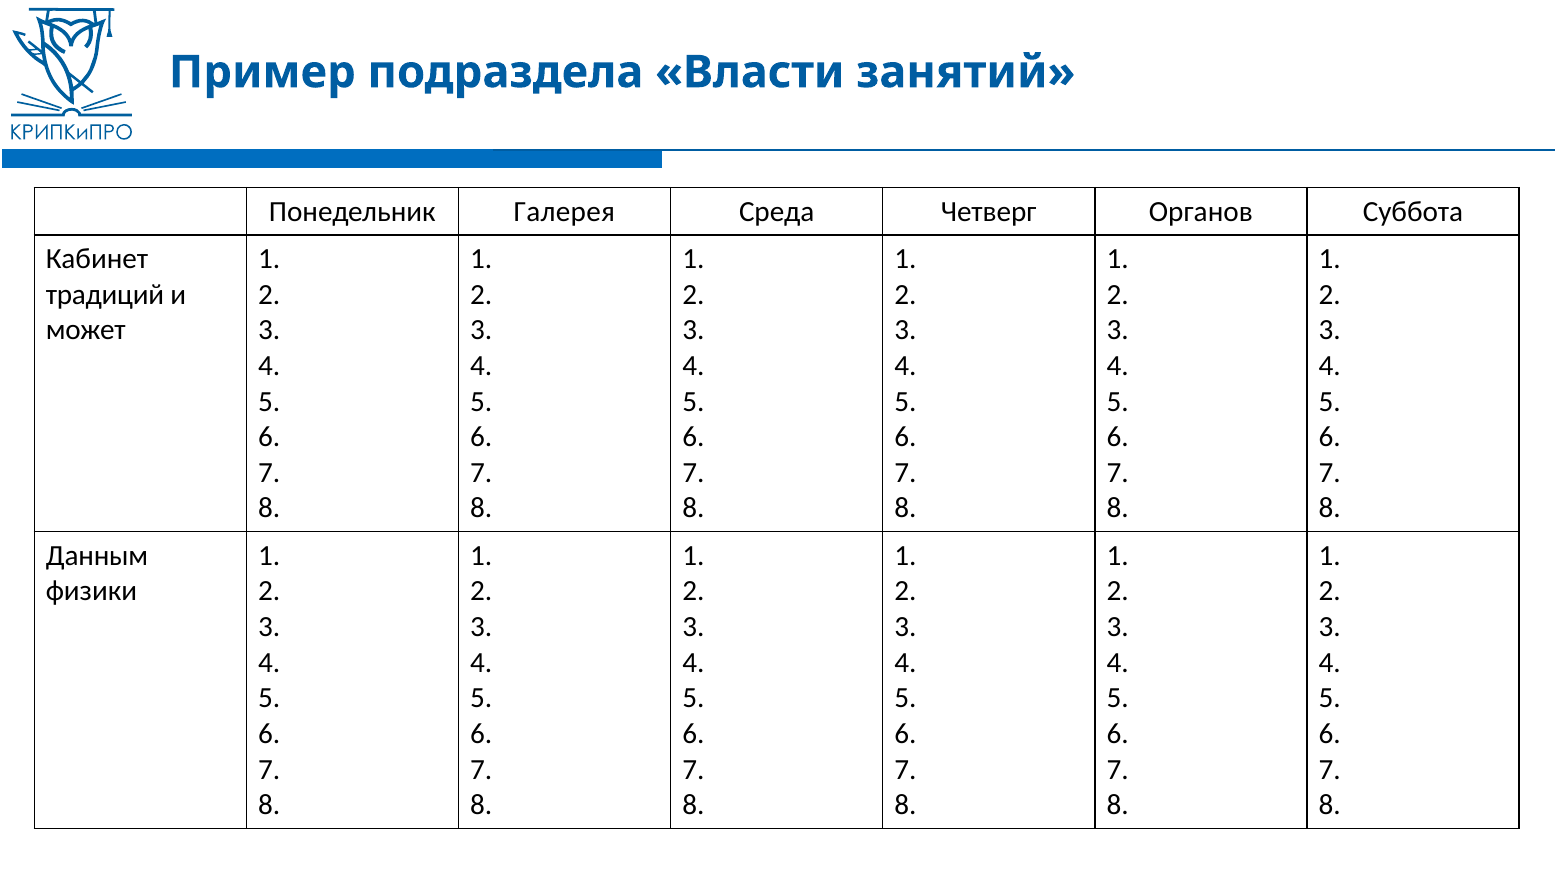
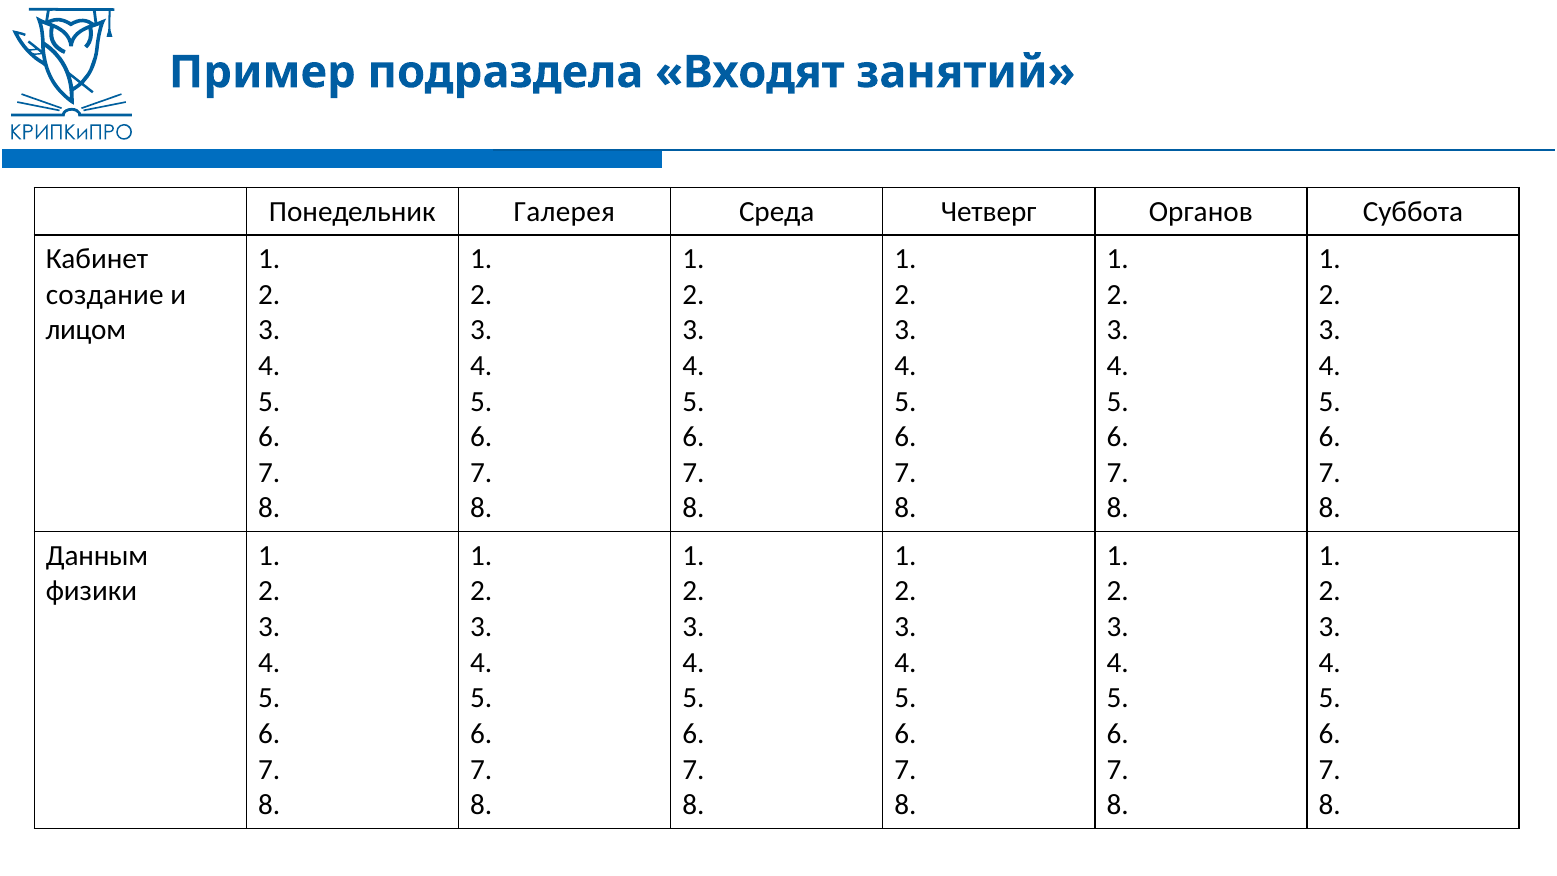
Власти: Власти -> Входят
традиций: традиций -> создание
может: может -> лицом
